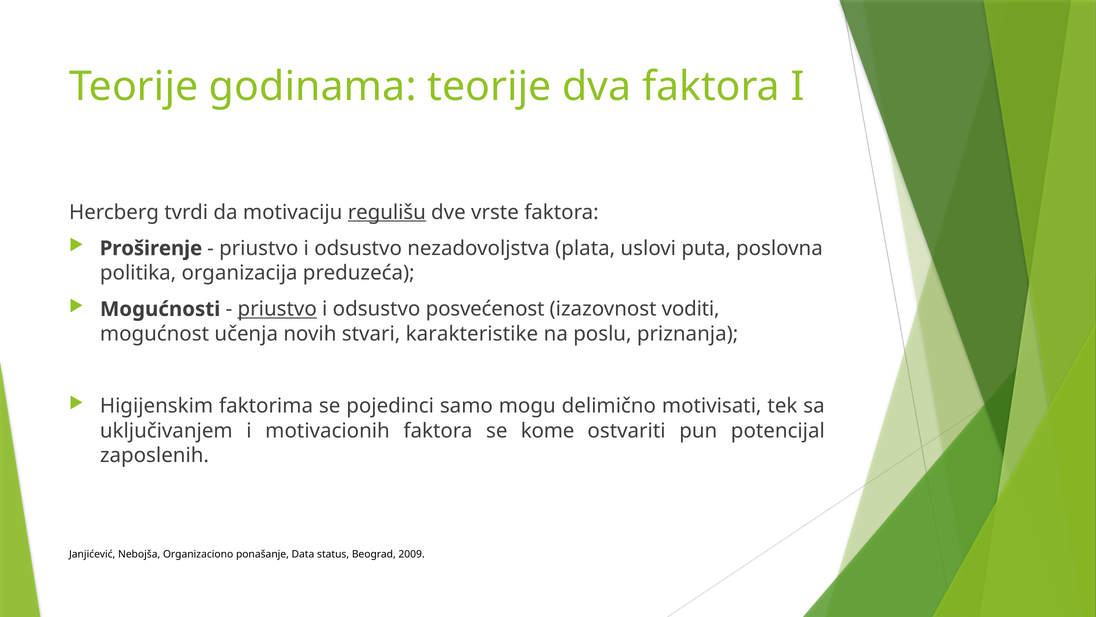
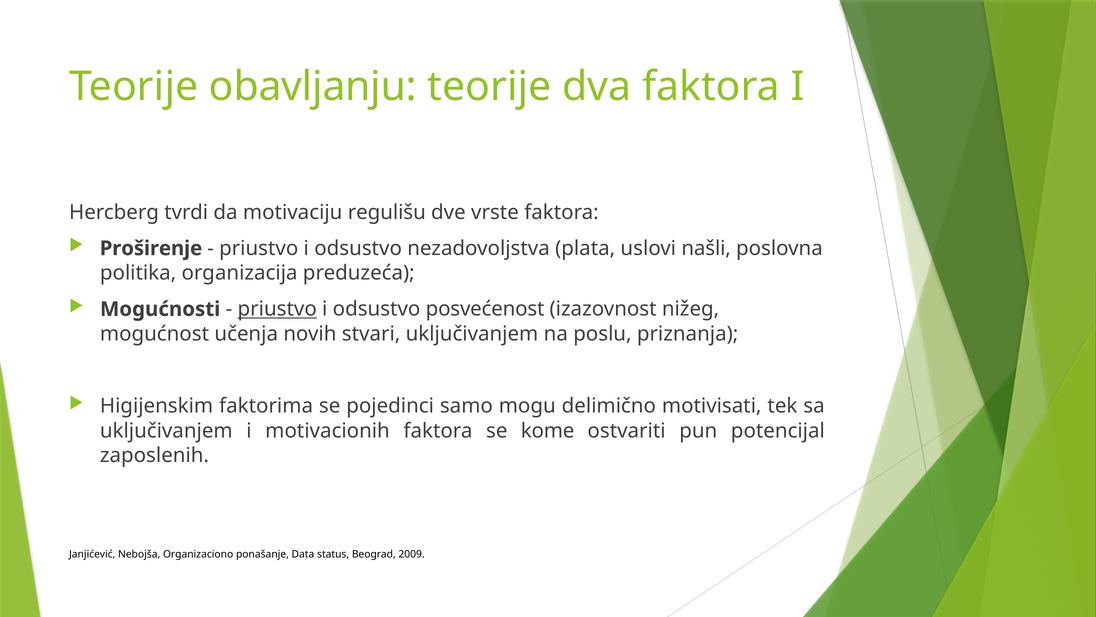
godinama: godinama -> obavljanju
regulišu underline: present -> none
puta: puta -> našli
voditi: voditi -> nižeg
stvari karakteristike: karakteristike -> uključivanjem
